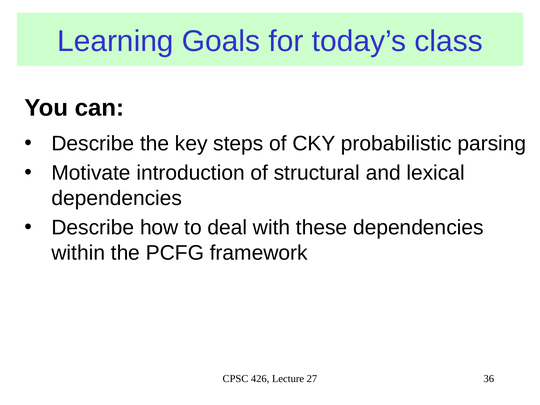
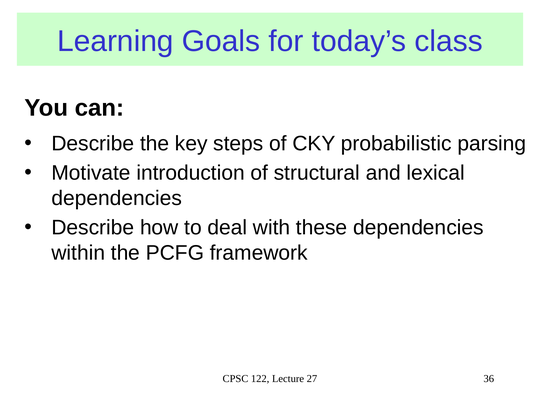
426: 426 -> 122
